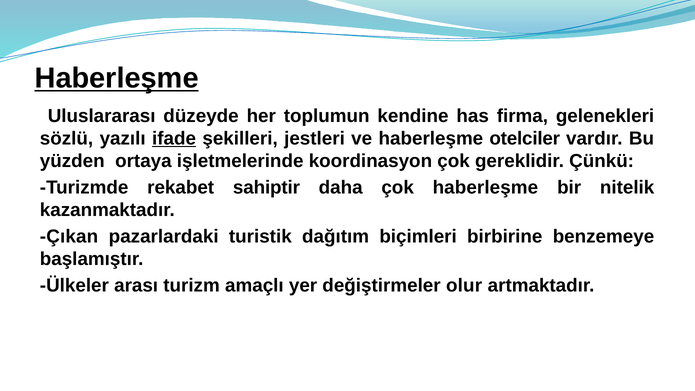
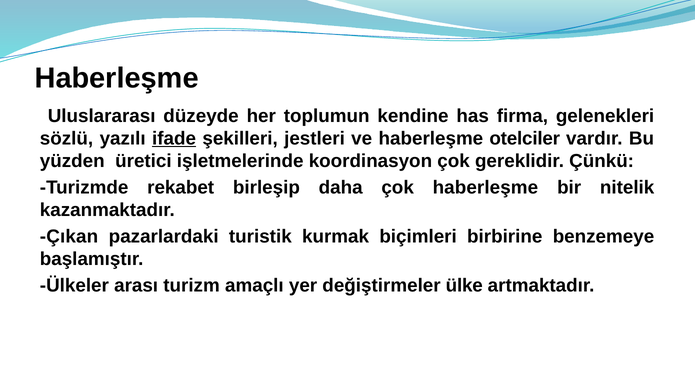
Haberleşme at (117, 78) underline: present -> none
ortaya: ortaya -> üretici
sahiptir: sahiptir -> birleşip
dağıtım: dağıtım -> kurmak
olur: olur -> ülke
